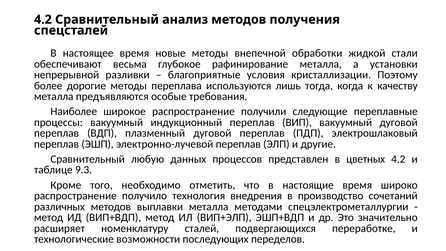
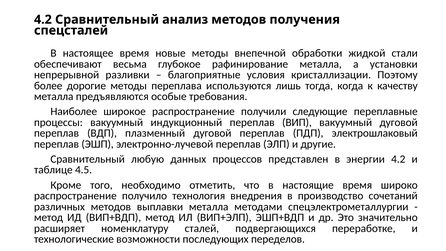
цветных: цветных -> энергии
9.3: 9.3 -> 4.5
